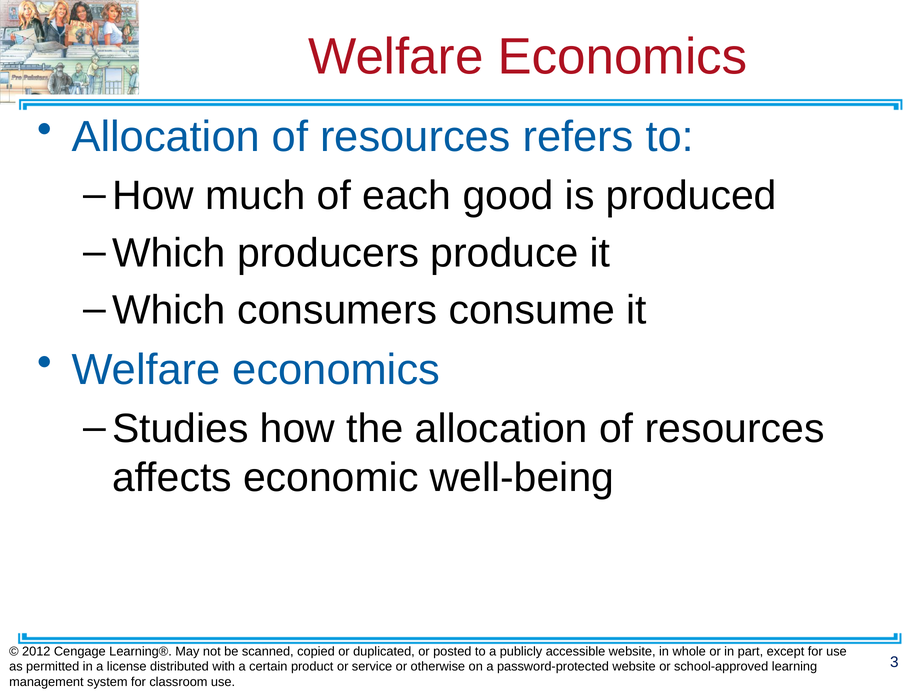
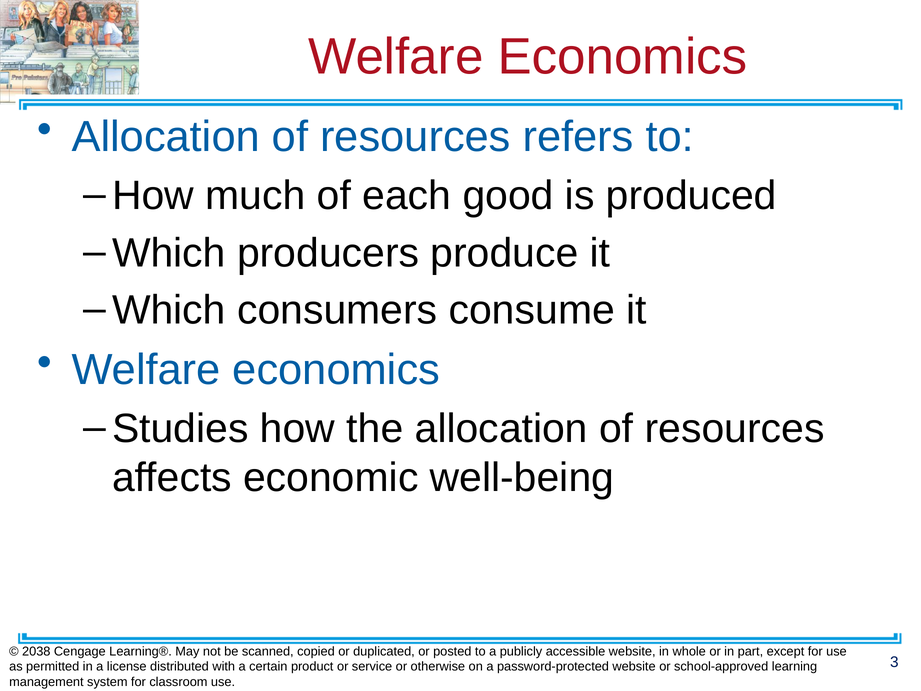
2012: 2012 -> 2038
